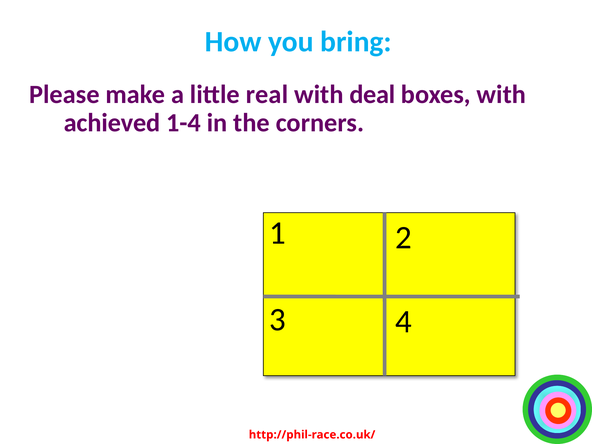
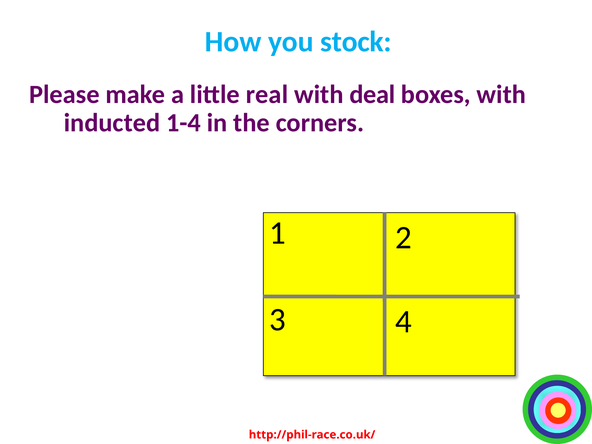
bring: bring -> stock
achieved: achieved -> inducted
